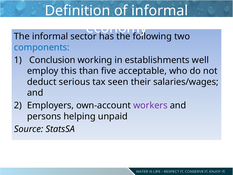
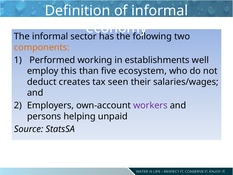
components colour: blue -> orange
Conclusion: Conclusion -> Performed
acceptable: acceptable -> ecosystem
serious: serious -> creates
